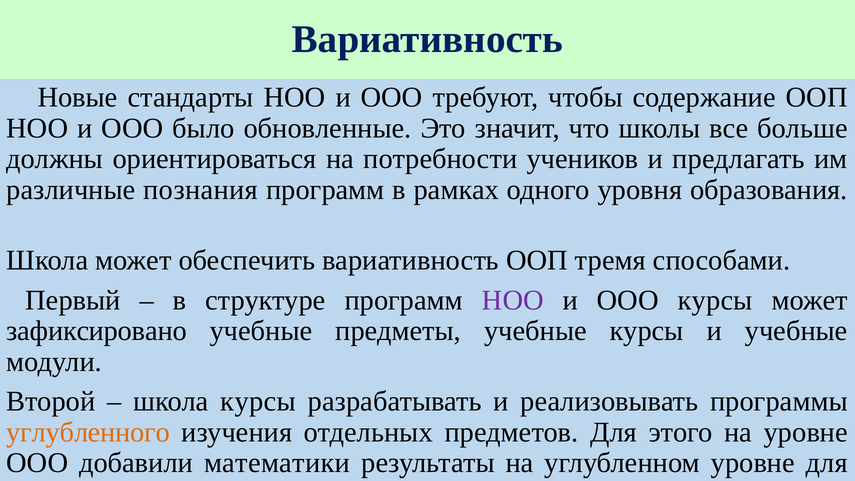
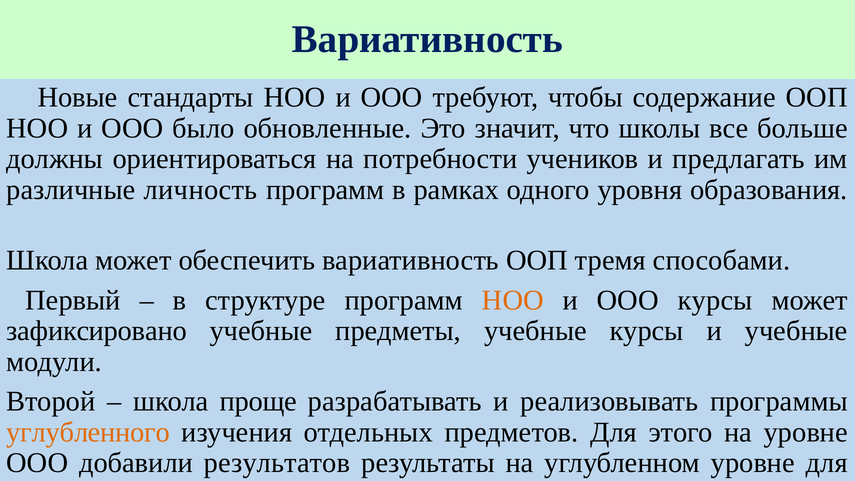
познания: познания -> личность
НОО at (513, 300) colour: purple -> orange
школа курсы: курсы -> проще
добавили математики: математики -> результатов
